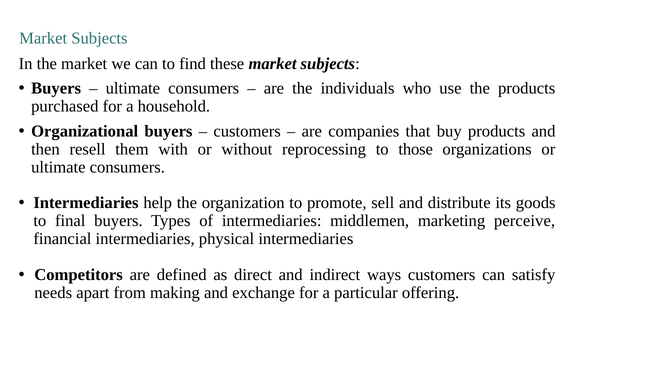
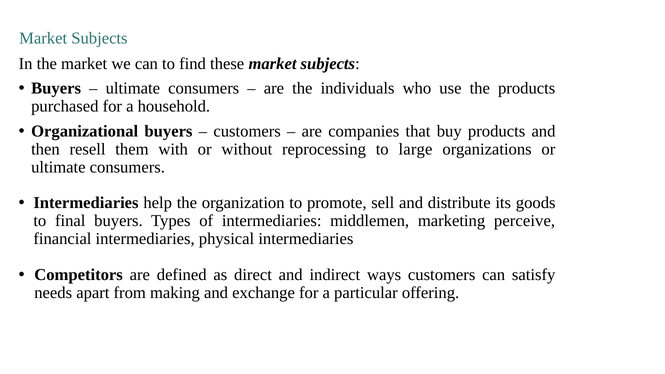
those: those -> large
